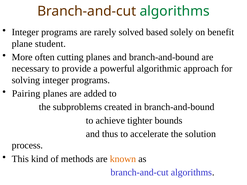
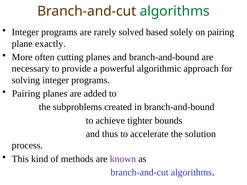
on benefit: benefit -> pairing
student: student -> exactly
known colour: orange -> purple
